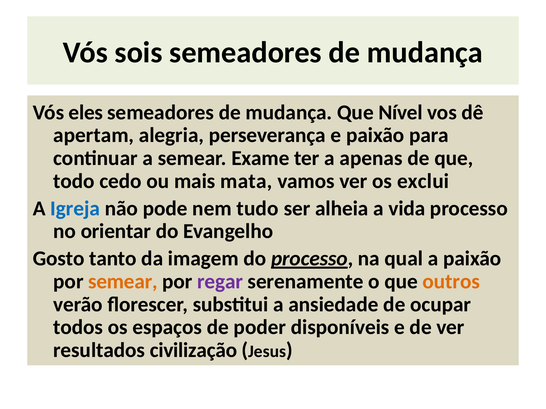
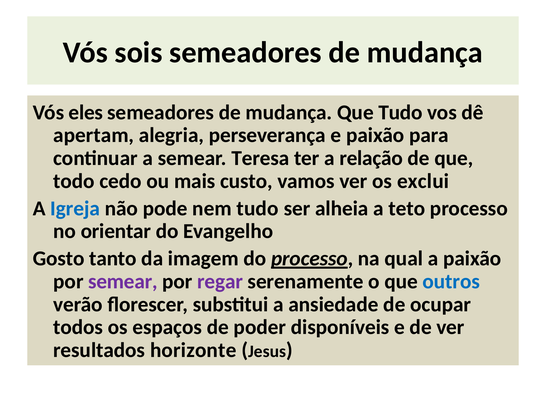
Que Nível: Nível -> Tudo
Exame: Exame -> Teresa
apenas: apenas -> relação
mata: mata -> custo
vida: vida -> teto
semear at (123, 282) colour: orange -> purple
outros colour: orange -> blue
civilização: civilização -> horizonte
